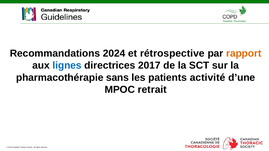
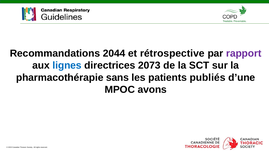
2024: 2024 -> 2044
rapport colour: orange -> purple
2017: 2017 -> 2073
activité: activité -> publiés
retrait: retrait -> avons
